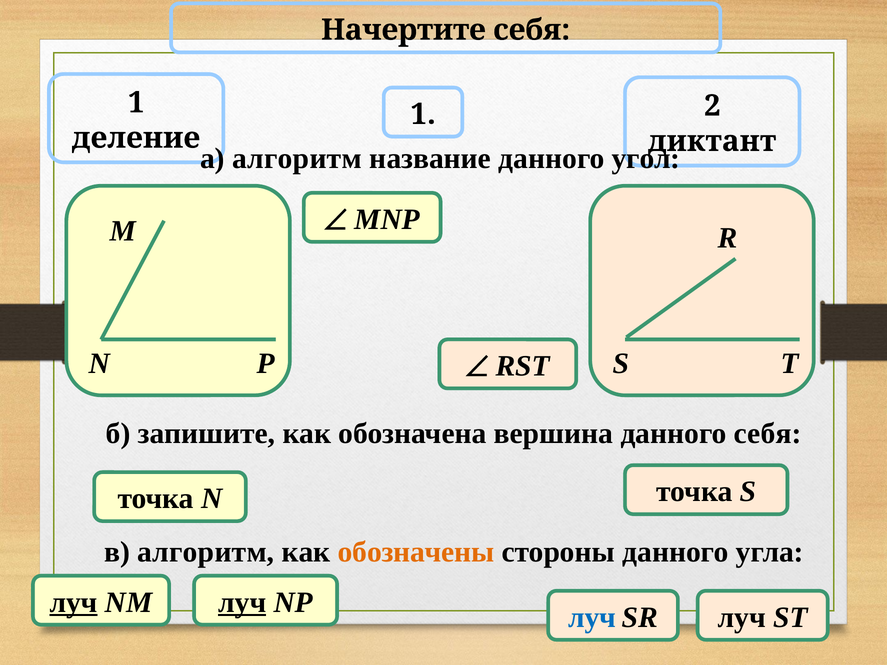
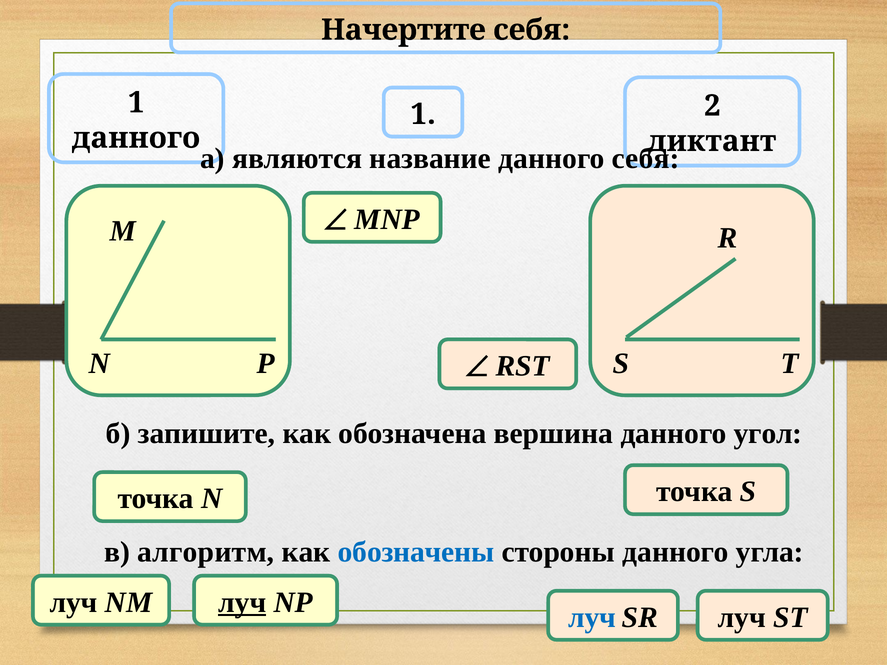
деление at (136, 138): деление -> данного
а алгоритм: алгоритм -> являются
данного угол: угол -> себя
данного себя: себя -> угол
обозначены colour: orange -> blue
луч at (74, 602) underline: present -> none
